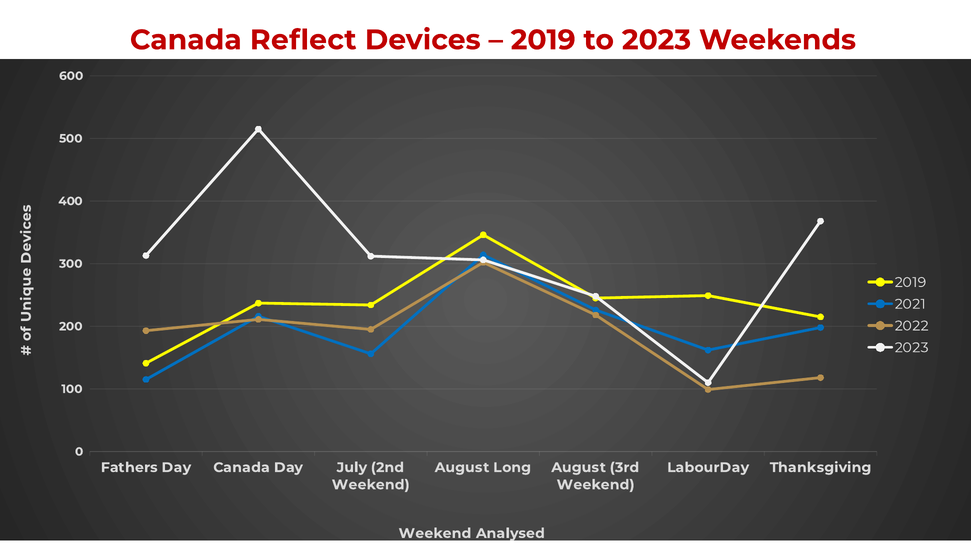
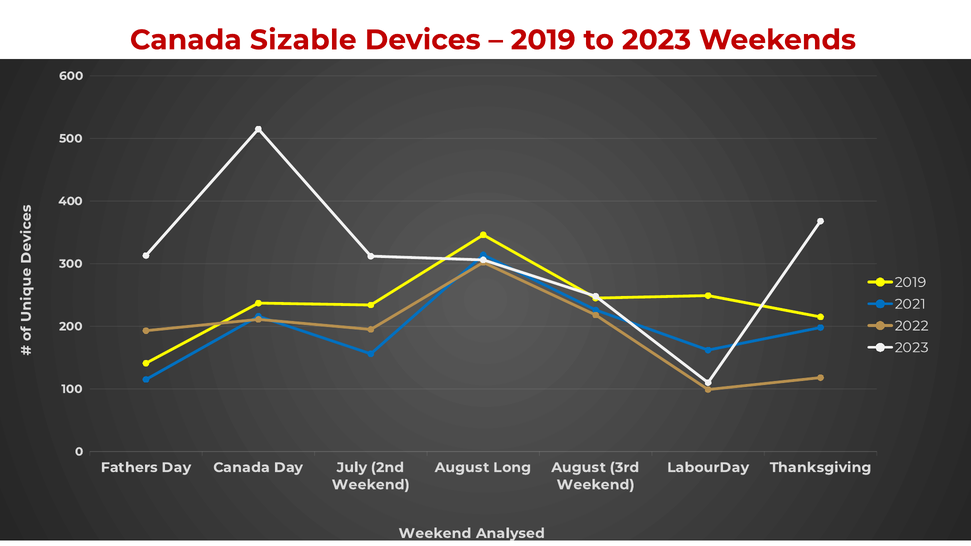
Reflect: Reflect -> Sizable
